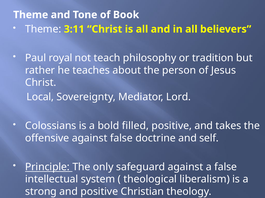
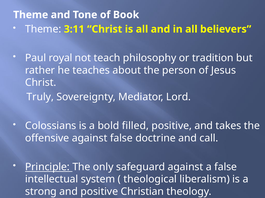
Local: Local -> Truly
self: self -> call
